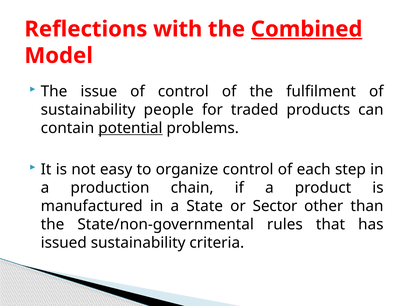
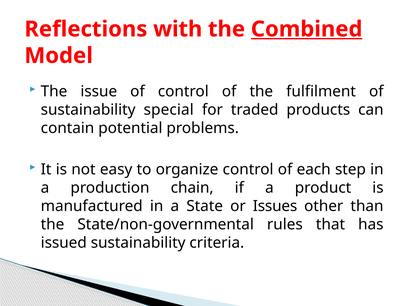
people: people -> special
potential underline: present -> none
Sector: Sector -> Issues
